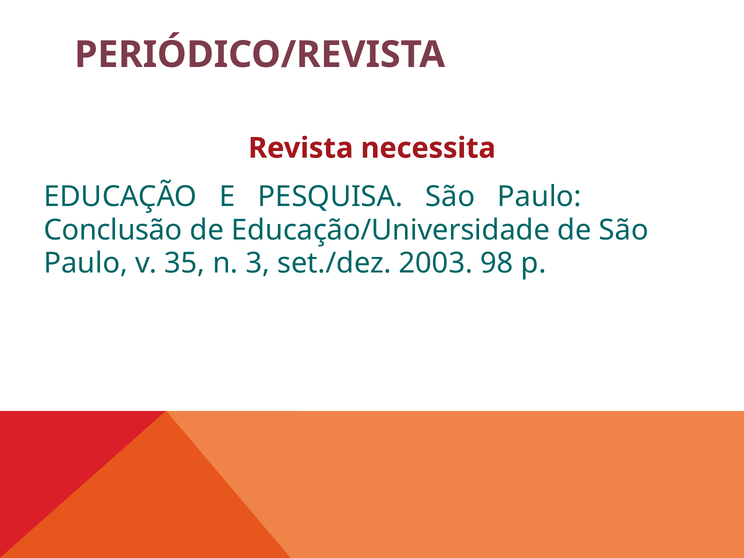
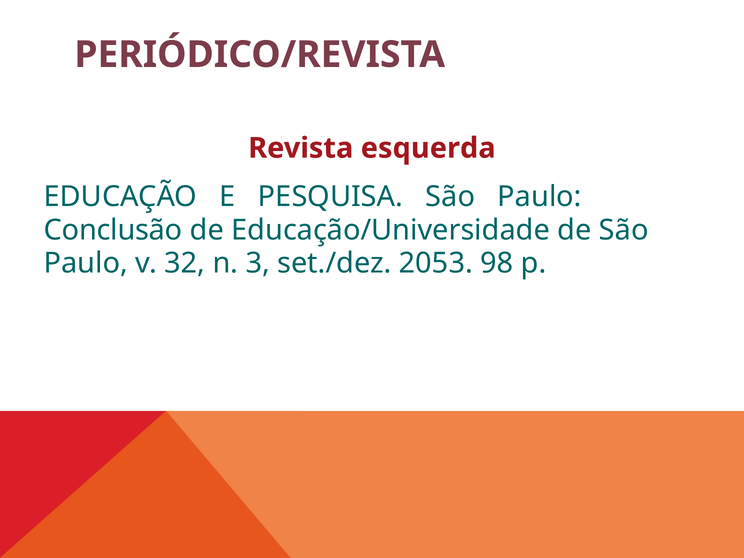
necessita: necessita -> esquerda
35: 35 -> 32
2003: 2003 -> 2053
